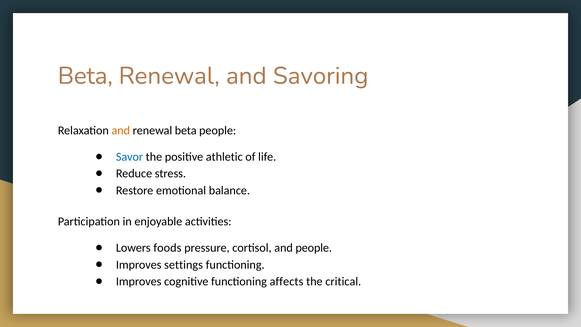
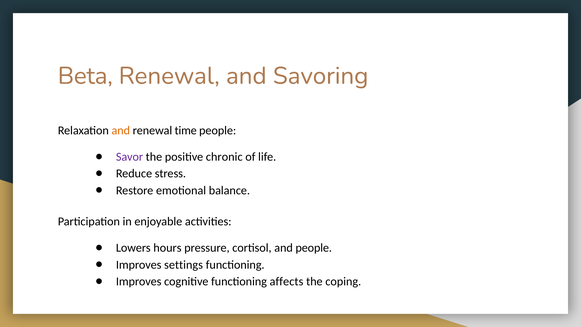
renewal beta: beta -> time
Savor colour: blue -> purple
athletic: athletic -> chronic
foods: foods -> hours
critical: critical -> coping
